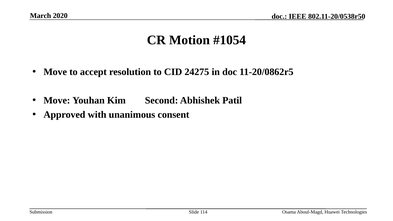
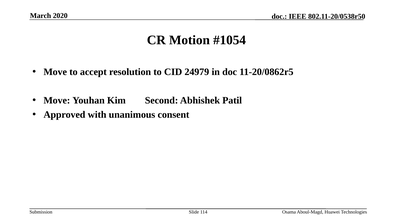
24275: 24275 -> 24979
